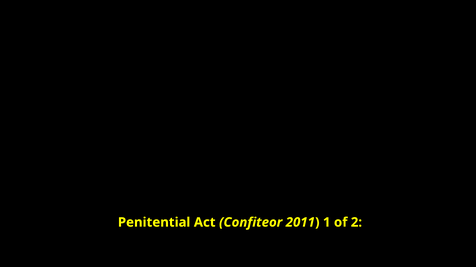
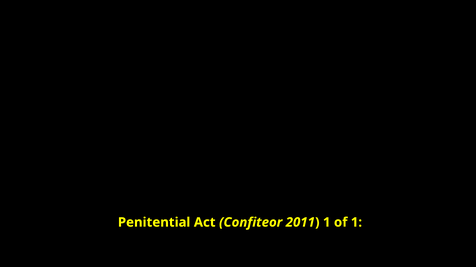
of 2: 2 -> 1
